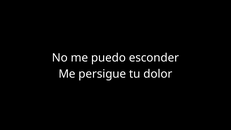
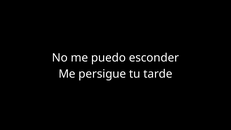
dolor: dolor -> tarde
